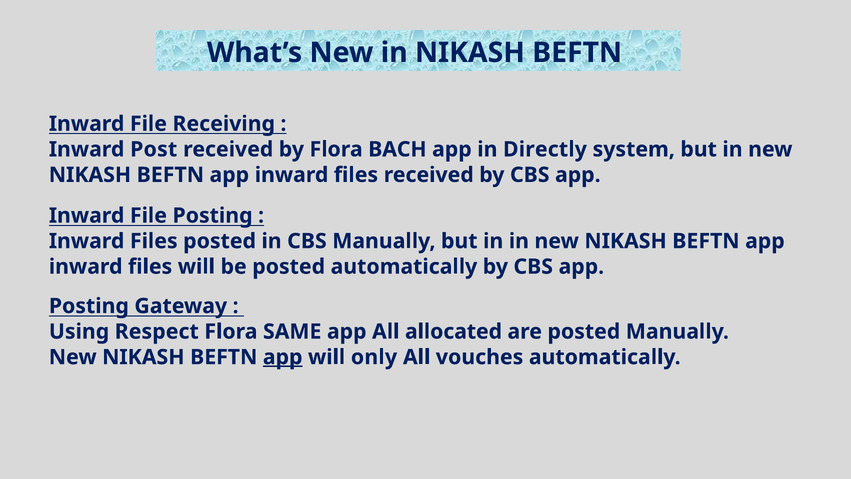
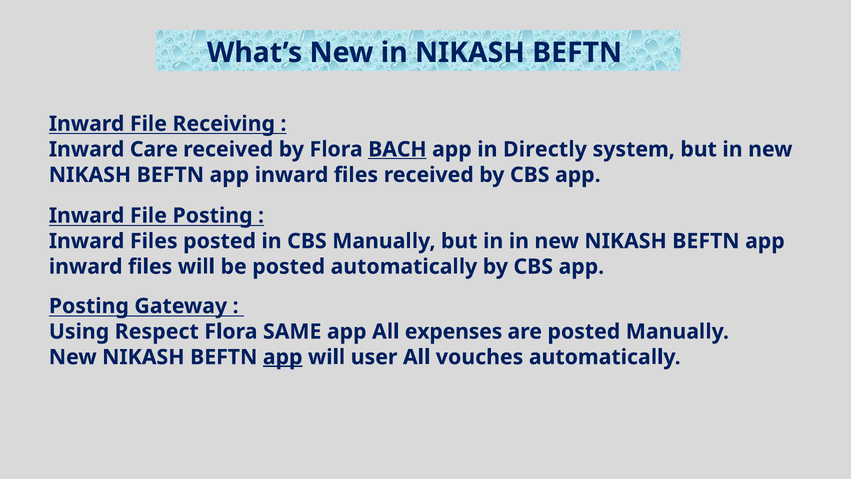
Post: Post -> Care
BACH underline: none -> present
allocated: allocated -> expenses
only: only -> user
